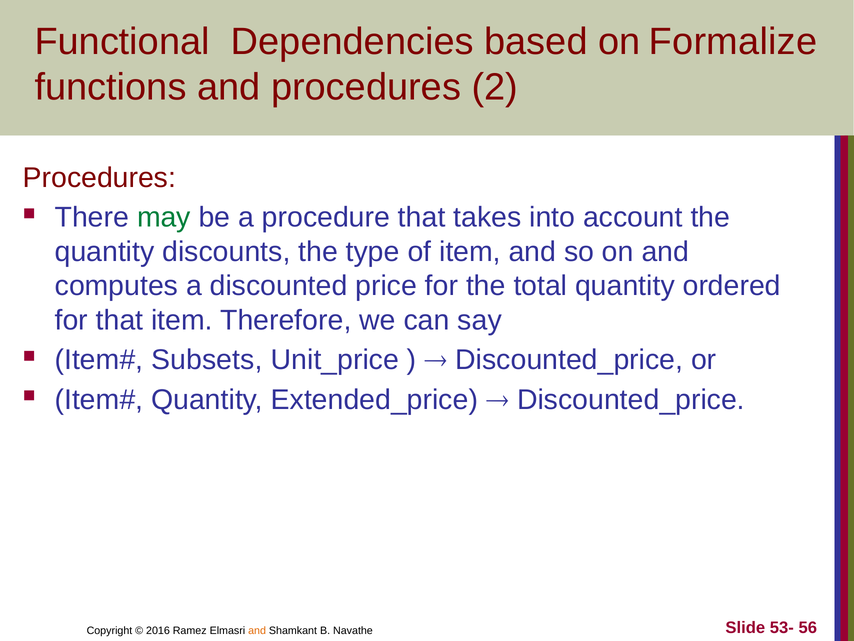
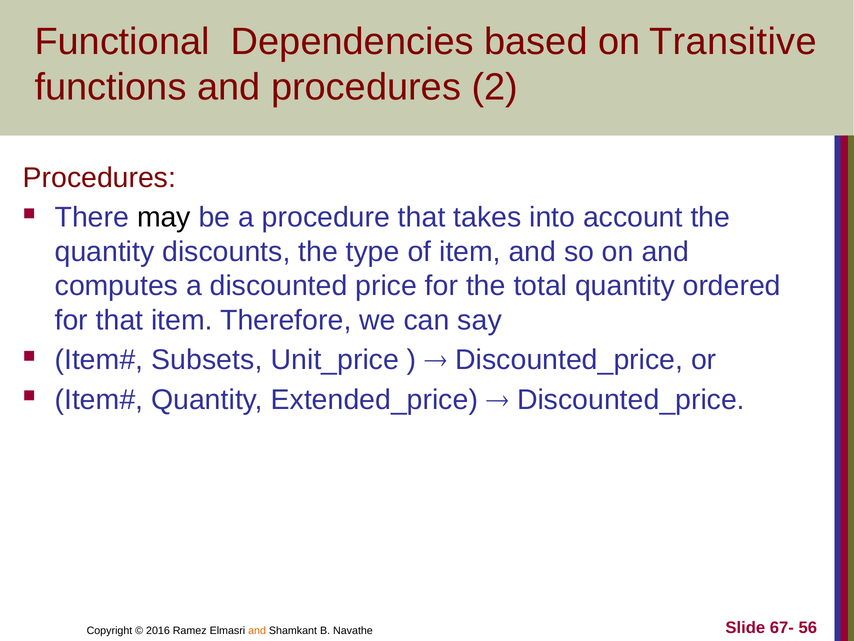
Formalize: Formalize -> Transitive
may colour: green -> black
53-: 53- -> 67-
